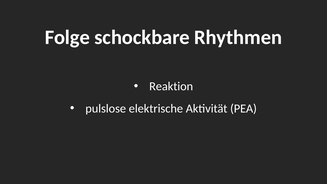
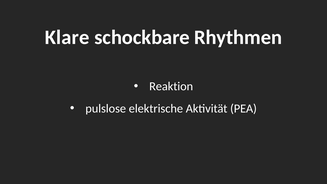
Folge: Folge -> Klare
